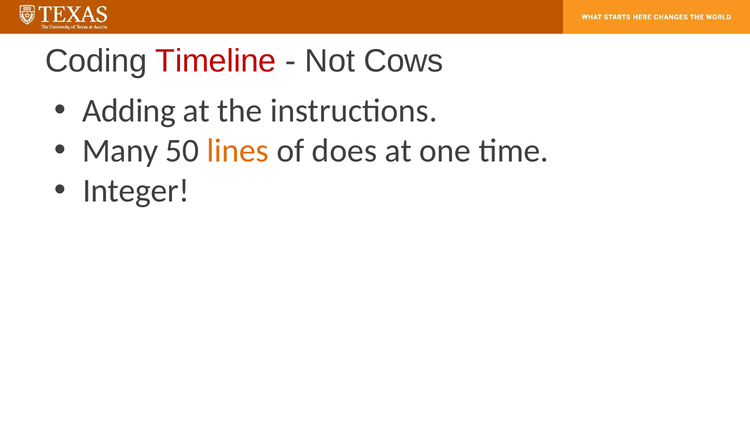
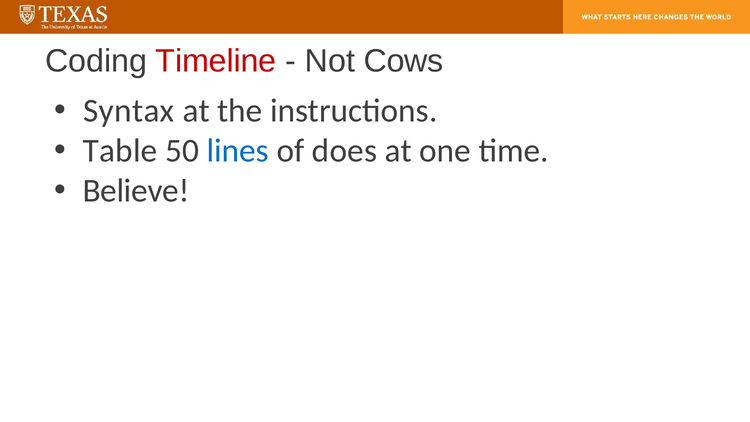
Adding: Adding -> Syntax
Many: Many -> Table
lines colour: orange -> blue
Integer: Integer -> Believe
